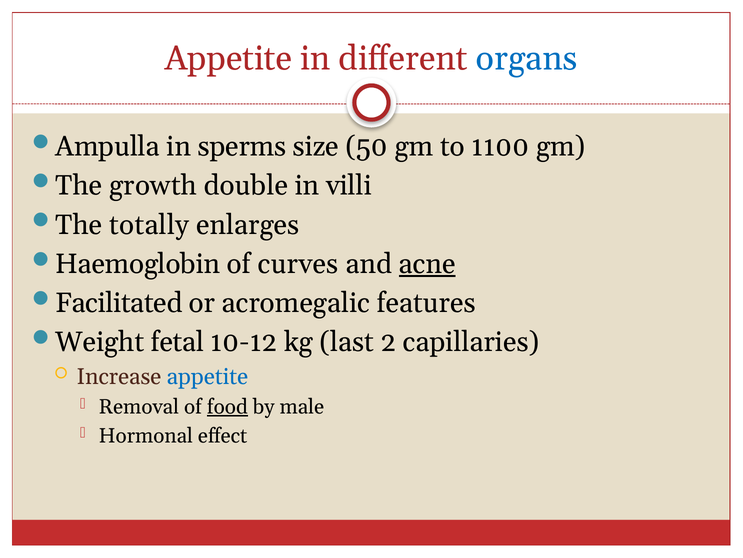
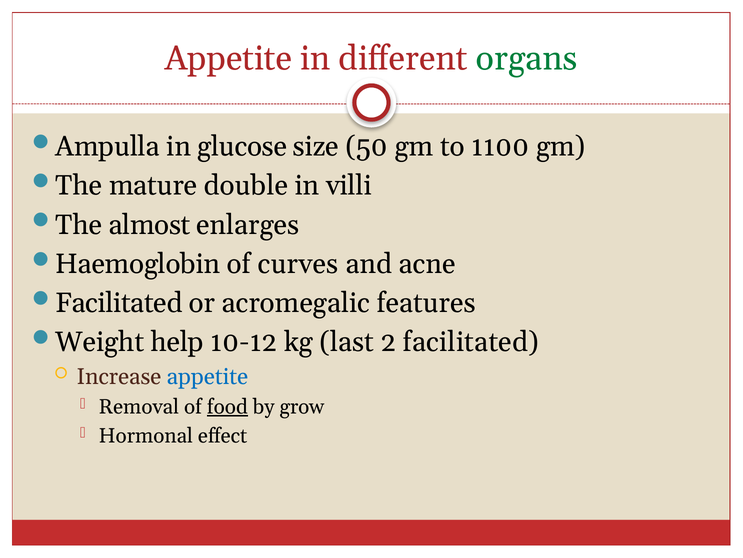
organs colour: blue -> green
sperms: sperms -> glucose
growth: growth -> mature
totally: totally -> almost
acne underline: present -> none
fetal: fetal -> help
2 capillaries: capillaries -> facilitated
male: male -> grow
